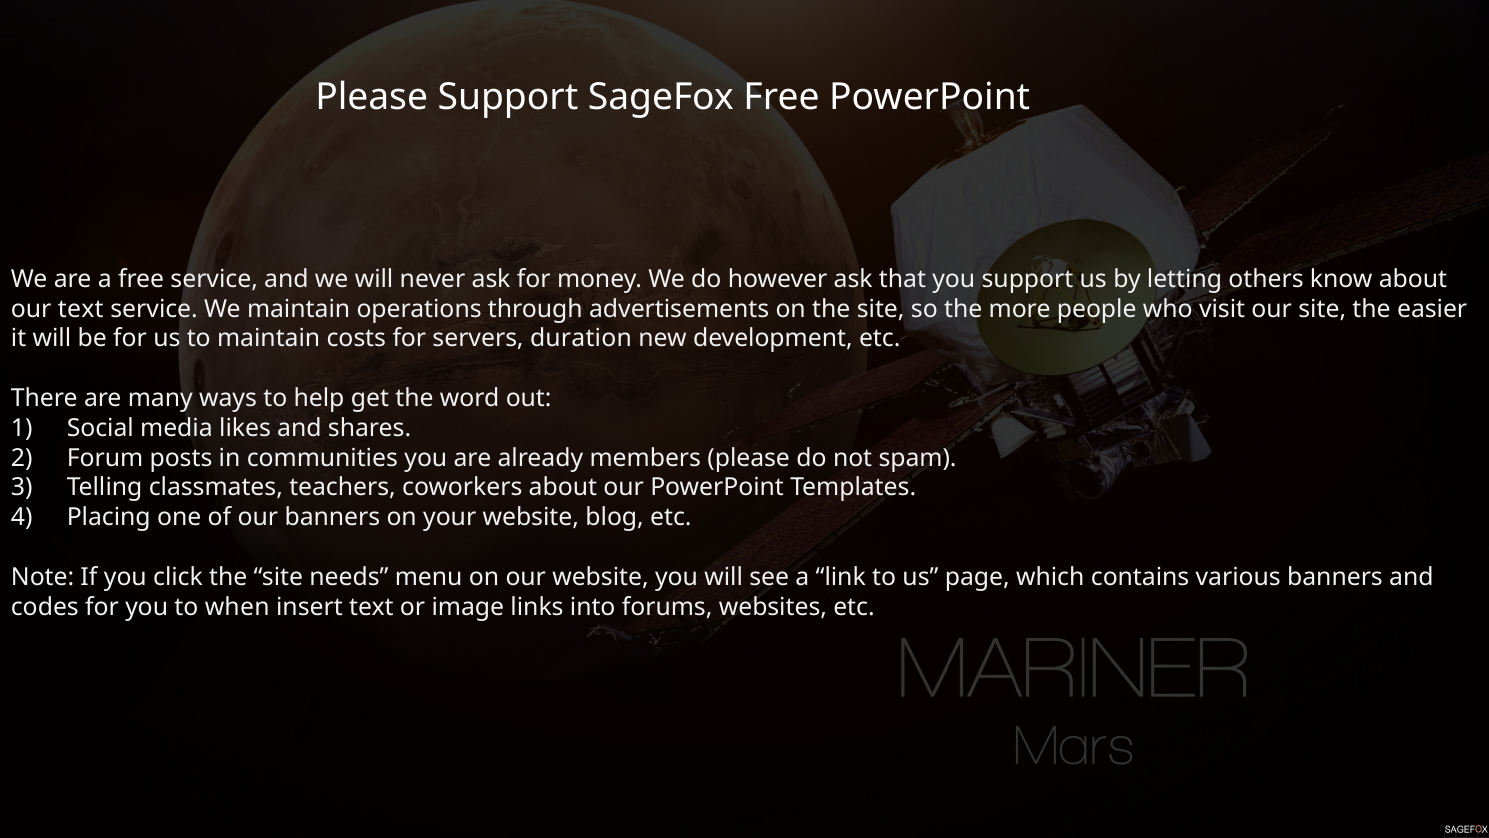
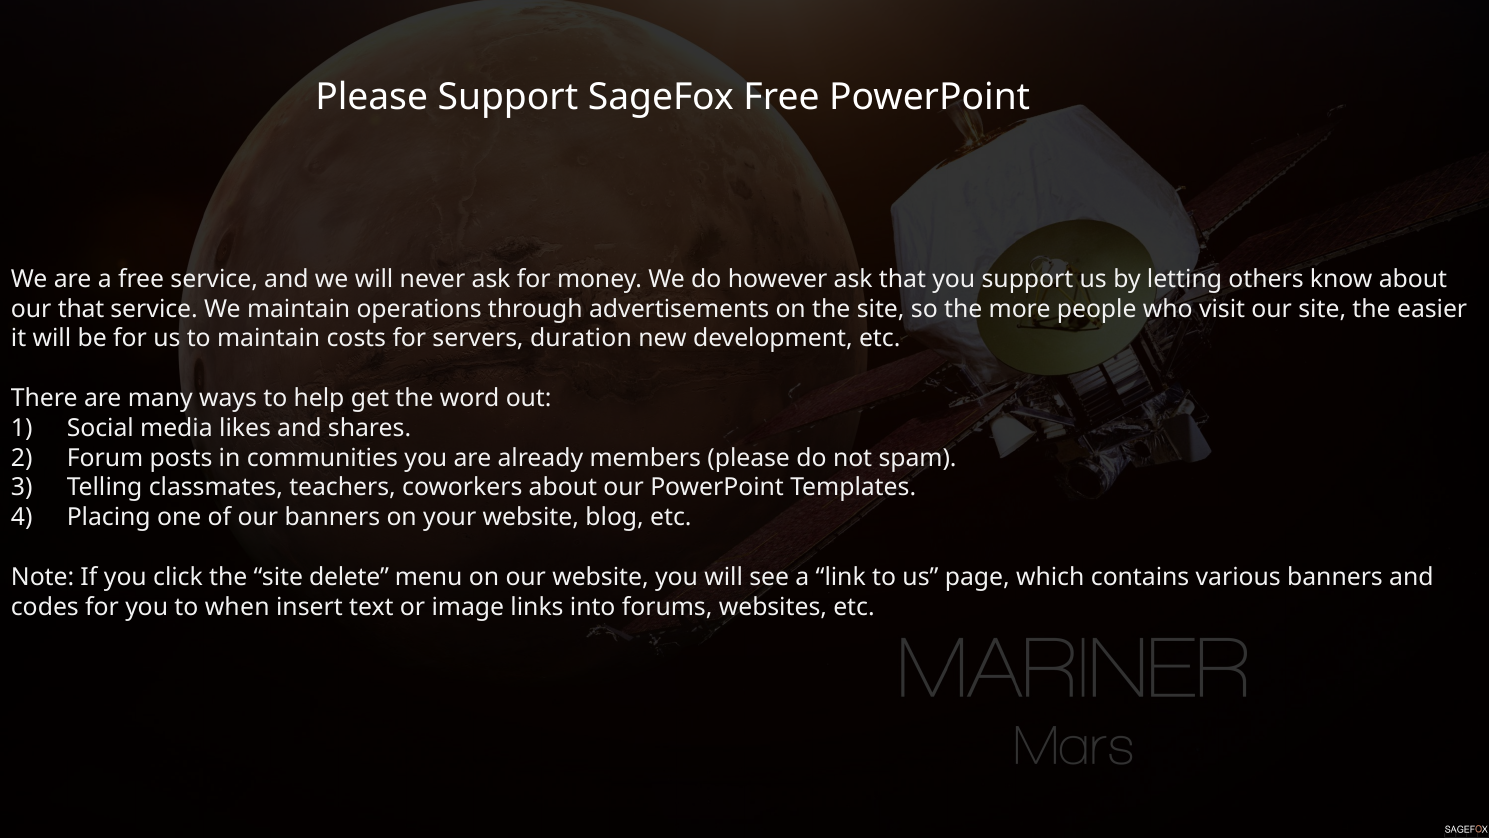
our text: text -> that
needs: needs -> delete
